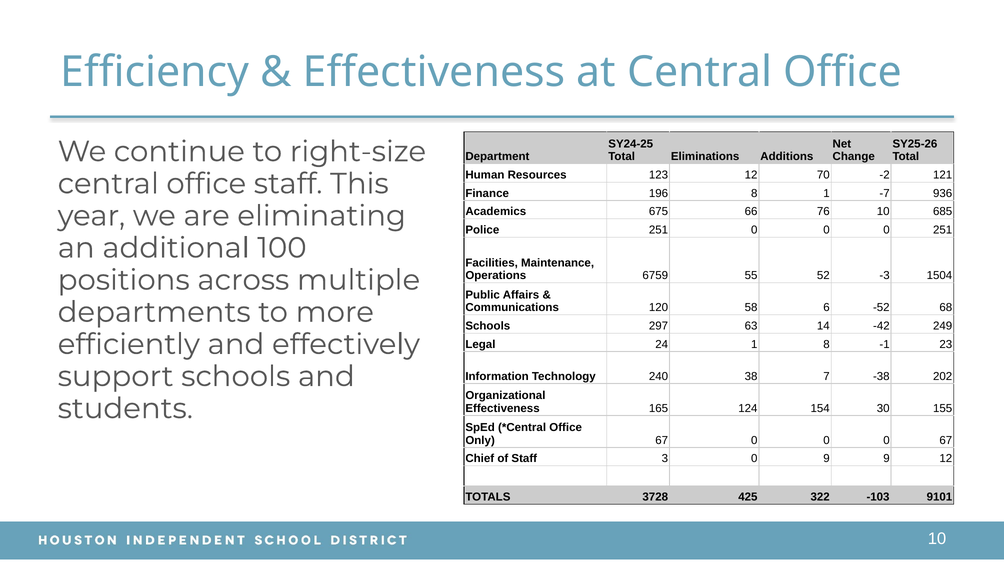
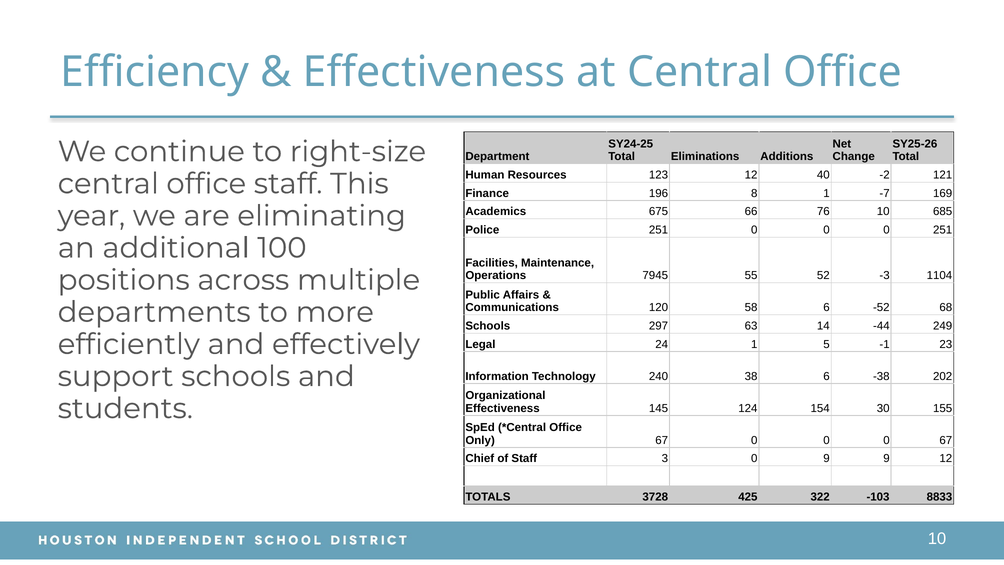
70: 70 -> 40
936: 936 -> 169
6759: 6759 -> 7945
1504: 1504 -> 1104
-42: -42 -> -44
1 8: 8 -> 5
38 7: 7 -> 6
165: 165 -> 145
9101: 9101 -> 8833
